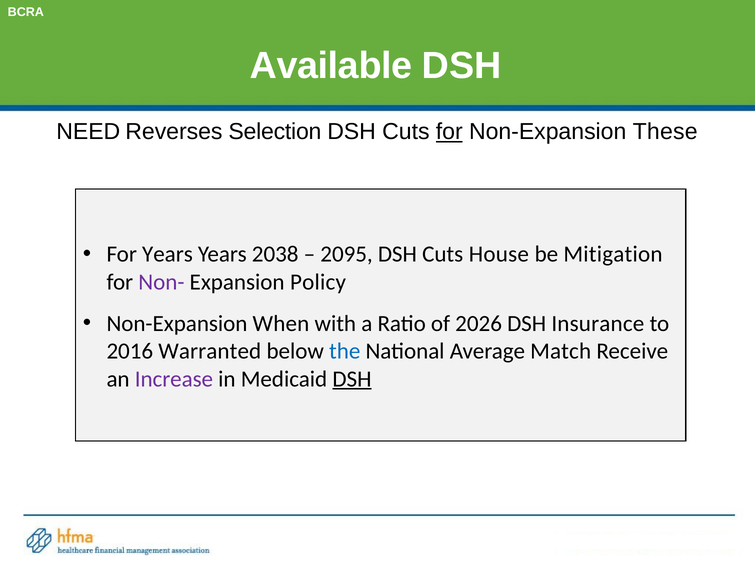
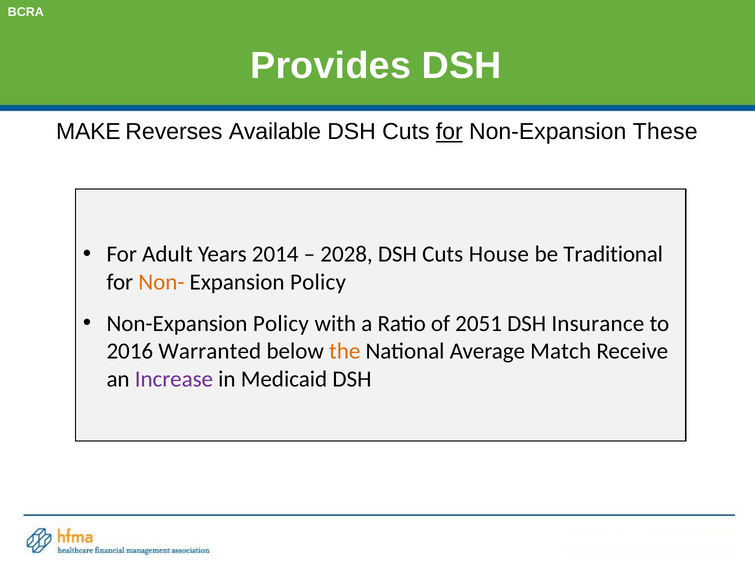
Available: Available -> Provides
NEED: NEED -> MAKE
Selection: Selection -> Available
For Years: Years -> Adult
2038: 2038 -> 2014
2095: 2095 -> 2028
Mitigation: Mitigation -> Traditional
Non- colour: purple -> orange
Non-Expansion When: When -> Policy
2026: 2026 -> 2051
the colour: blue -> orange
DSH at (352, 378) underline: present -> none
